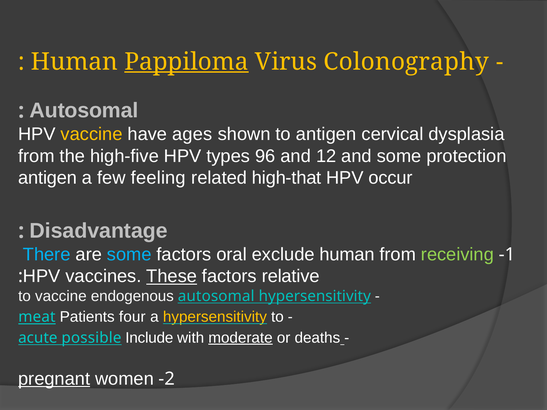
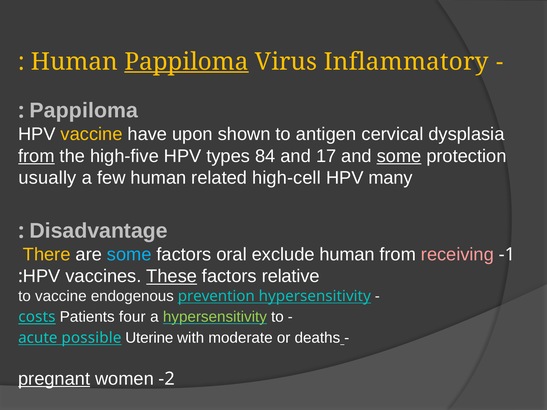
Colonography: Colonography -> Inflammatory
Autosomal at (84, 111): Autosomal -> Pappiloma
ages: ages -> upon
from at (36, 156) underline: none -> present
96: 96 -> 84
12: 12 -> 17
some at (399, 156) underline: none -> present
antigen at (48, 178): antigen -> usually
few feeling: feeling -> human
high-that: high-that -> high-cell
occur: occur -> many
There colour: light blue -> yellow
receiving colour: light green -> pink
autosomal at (216, 296): autosomal -> prevention
hypersensitivity at (215, 317) colour: yellow -> light green
meat: meat -> costs
Include: Include -> Uterine
moderate underline: present -> none
